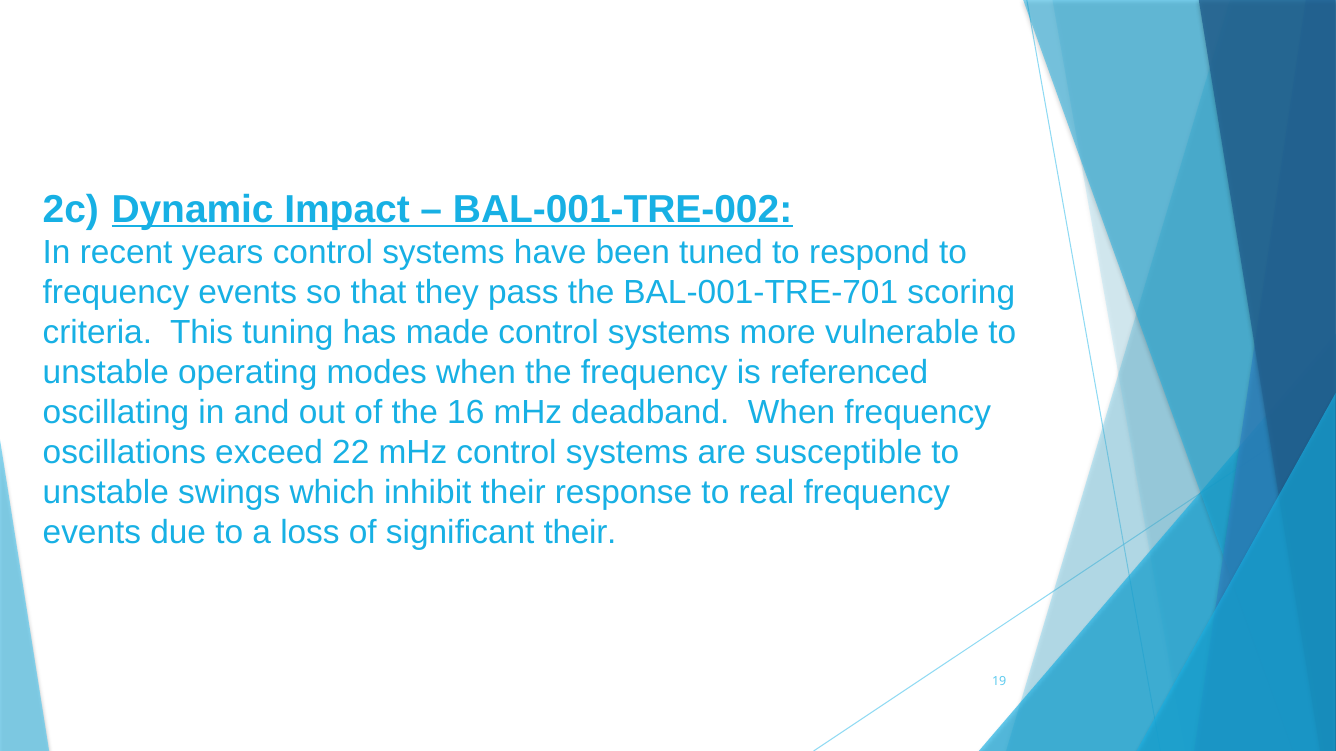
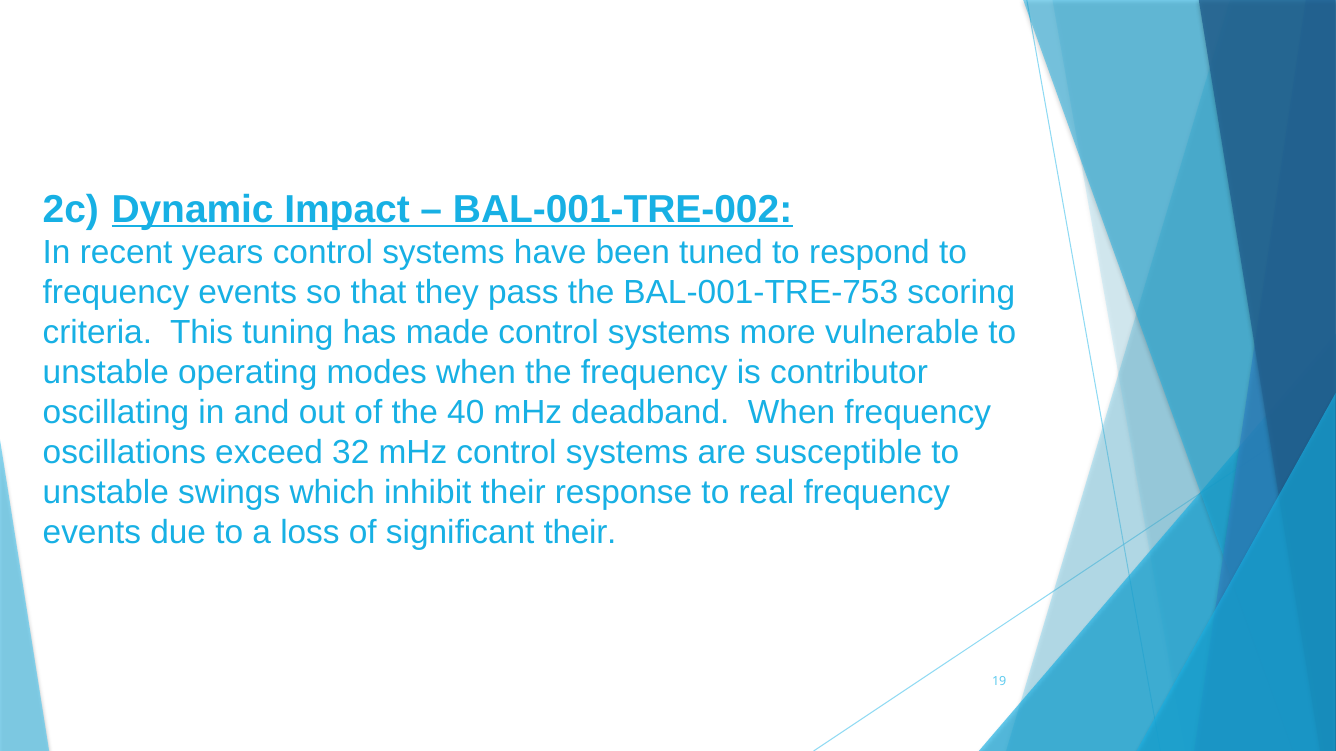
BAL-001-TRE-701: BAL-001-TRE-701 -> BAL-001-TRE-753
referenced: referenced -> contributor
16: 16 -> 40
22: 22 -> 32
